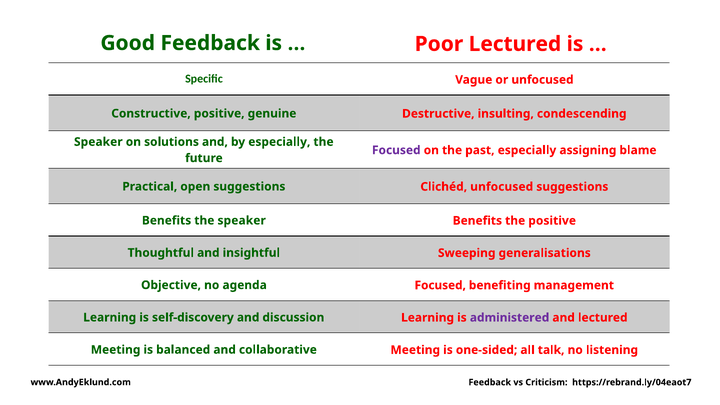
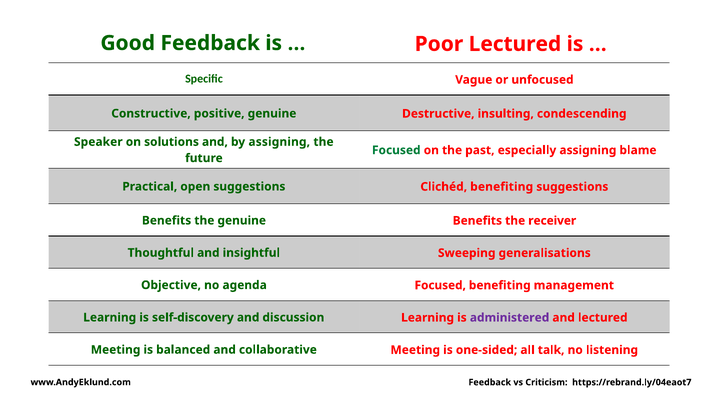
by especially: especially -> assigning
Focused at (396, 150) colour: purple -> green
Clichéd unfocused: unfocused -> benefiting
the speaker: speaker -> genuine
the positive: positive -> receiver
